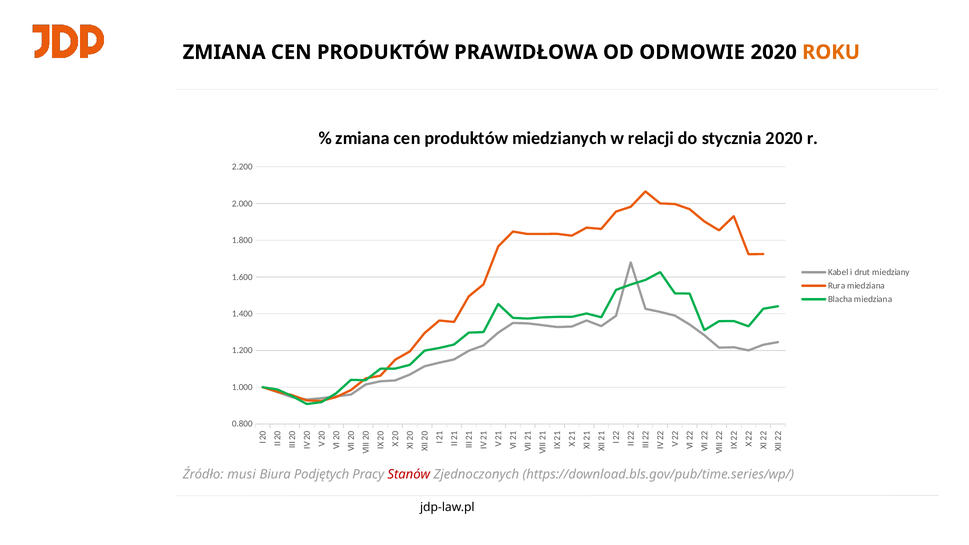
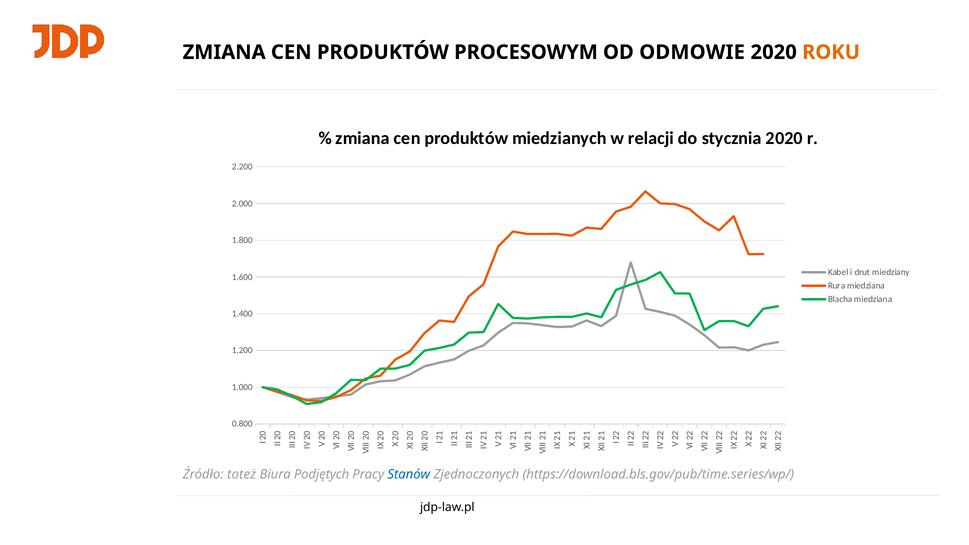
PRAWIDŁOWA: PRAWIDŁOWA -> PROCESOWYM
musi: musi -> toteż
Stanów colour: red -> blue
